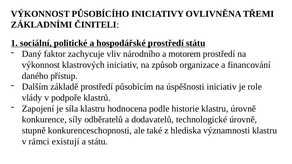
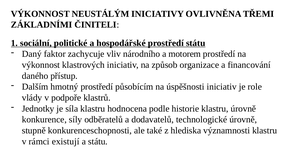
PŮSOBÍCÍHO: PŮSOBÍCÍHO -> NEUSTÁLÝM
základě: základě -> hmotný
Zapojení: Zapojení -> Jednotky
